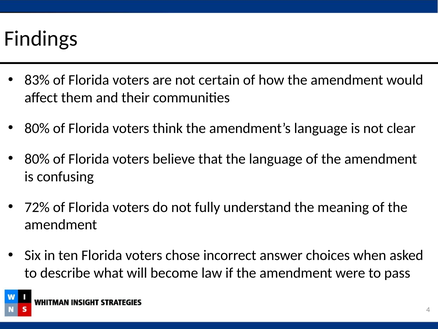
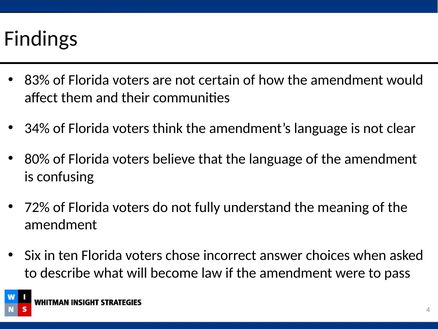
80% at (37, 128): 80% -> 34%
